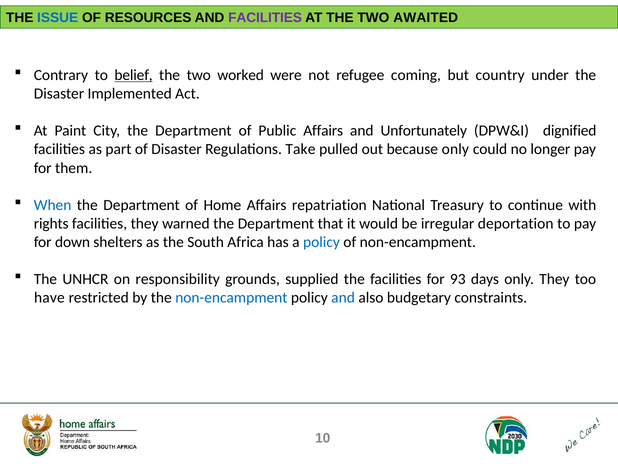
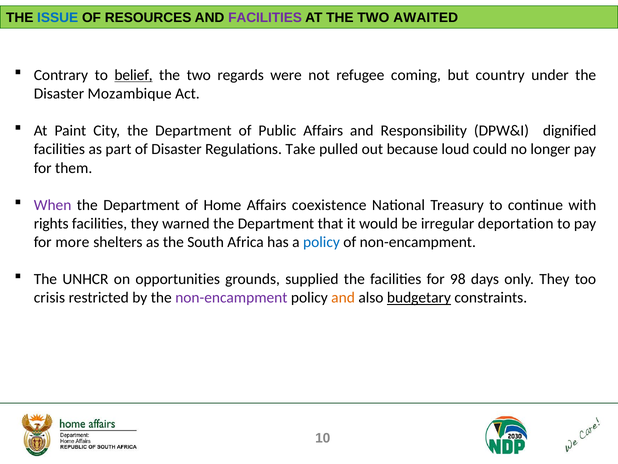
worked: worked -> regards
Implemented: Implemented -> Mozambique
Unfortunately: Unfortunately -> Responsibility
because only: only -> loud
When colour: blue -> purple
repatriation: repatriation -> coexistence
down: down -> more
responsibility: responsibility -> opportunities
93: 93 -> 98
have: have -> crisis
non-encampment at (231, 298) colour: blue -> purple
and at (343, 298) colour: blue -> orange
budgetary underline: none -> present
